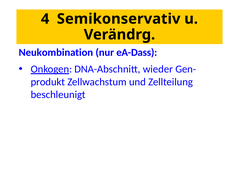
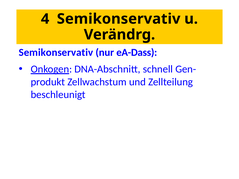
Neukombination at (56, 52): Neukombination -> Semikonservativ
wieder: wieder -> schnell
